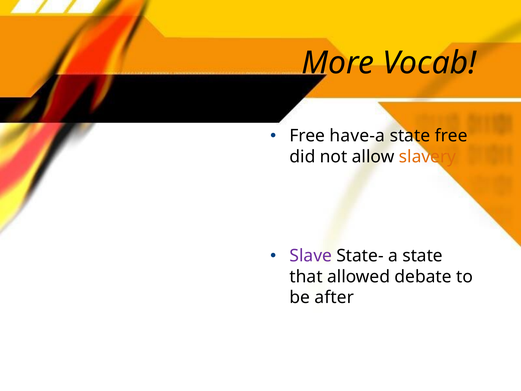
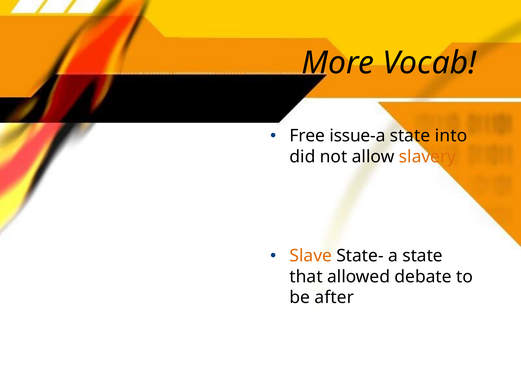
have-a: have-a -> issue-a
state free: free -> into
Slave colour: purple -> orange
